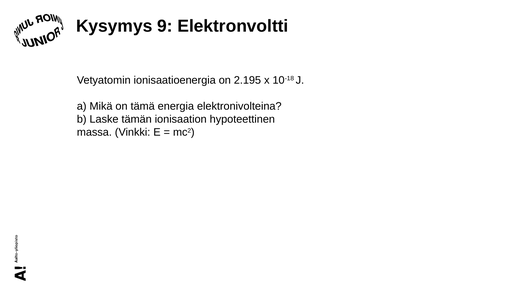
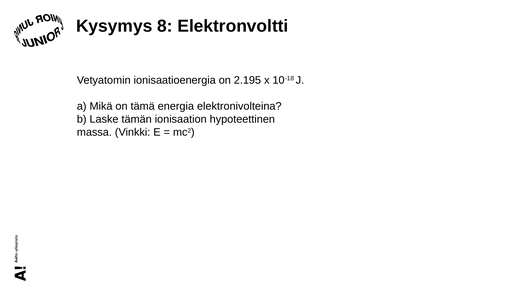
9: 9 -> 8
